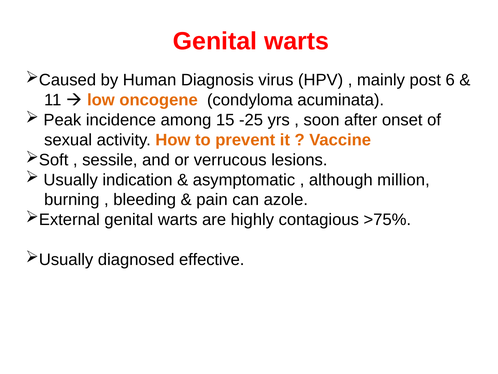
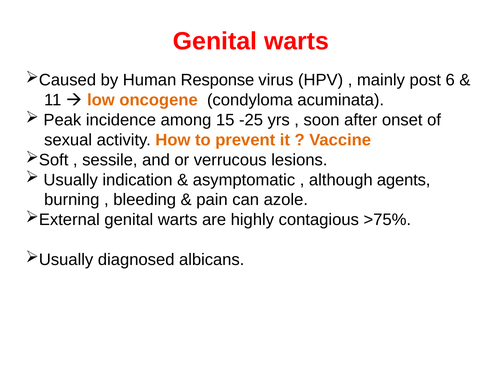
Diagnosis: Diagnosis -> Response
million: million -> agents
effective: effective -> albicans
